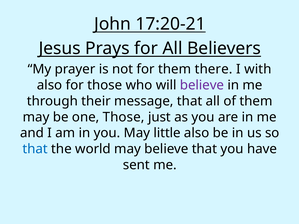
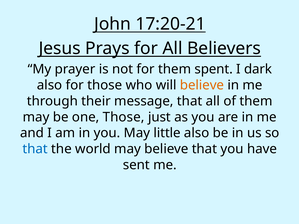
there: there -> spent
with: with -> dark
believe at (202, 85) colour: purple -> orange
